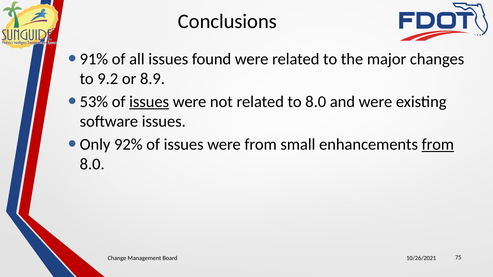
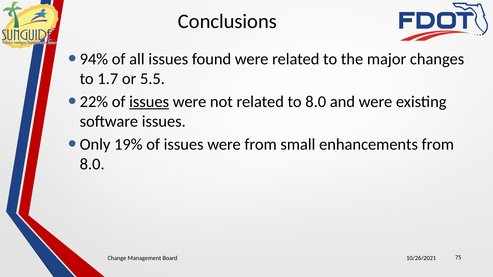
91%: 91% -> 94%
9.2: 9.2 -> 1.7
8.9: 8.9 -> 5.5
53%: 53% -> 22%
92%: 92% -> 19%
from at (438, 145) underline: present -> none
